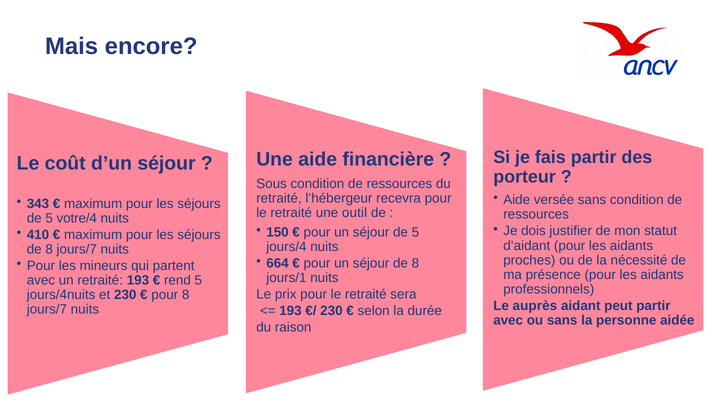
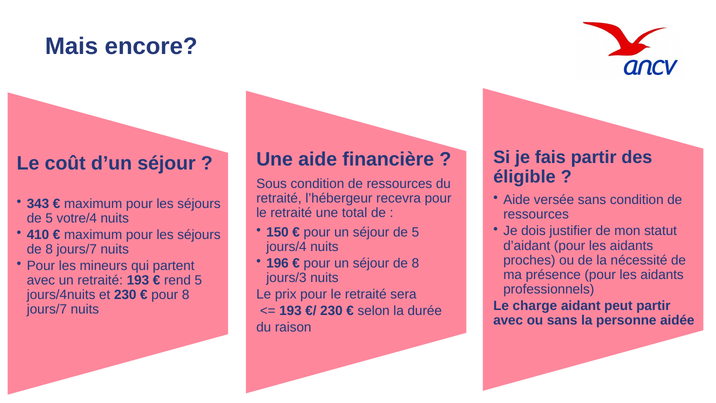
porteur: porteur -> éligible
outil: outil -> total
664: 664 -> 196
jours/1: jours/1 -> jours/3
auprès: auprès -> charge
